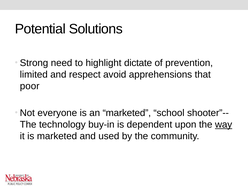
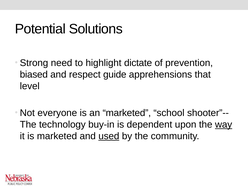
limited: limited -> biased
avoid: avoid -> guide
poor: poor -> level
used underline: none -> present
